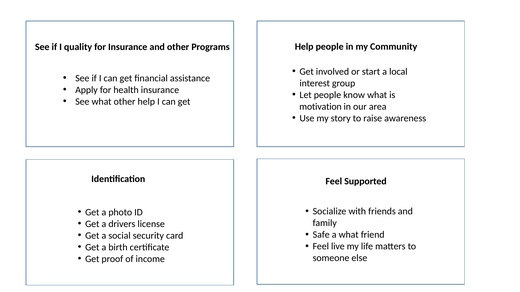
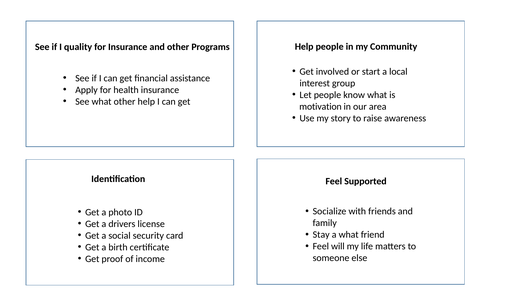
Safe: Safe -> Stay
live: live -> will
